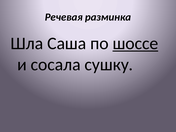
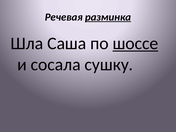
разминка underline: none -> present
